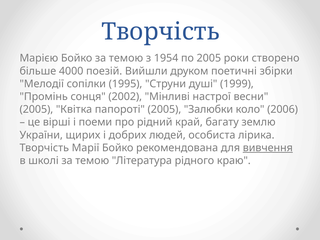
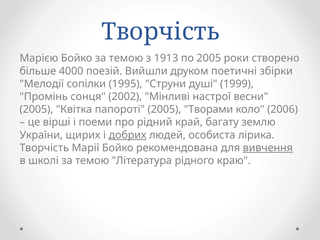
1954: 1954 -> 1913
Залюбки: Залюбки -> Творами
добрих underline: none -> present
